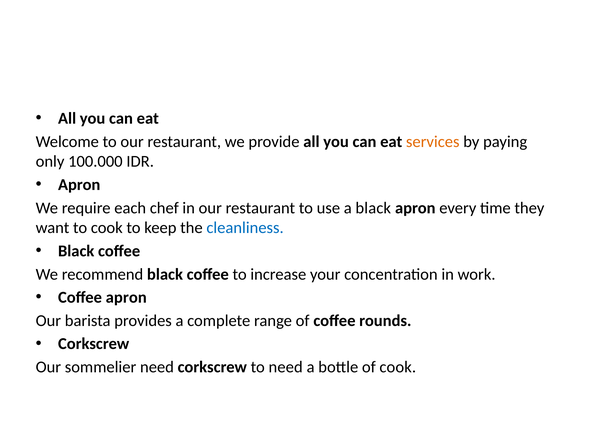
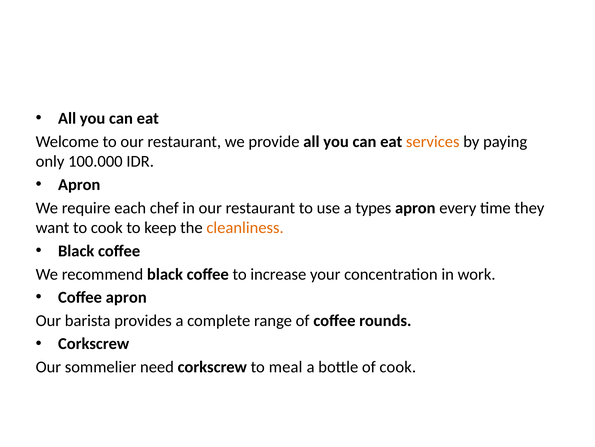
a black: black -> types
cleanliness colour: blue -> orange
to need: need -> meal
